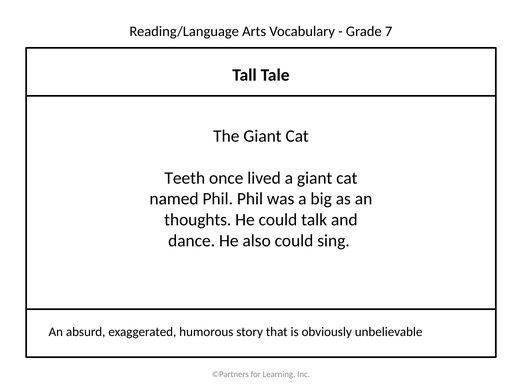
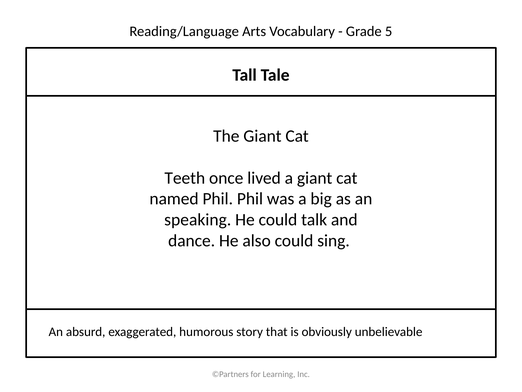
7: 7 -> 5
thoughts: thoughts -> speaking
